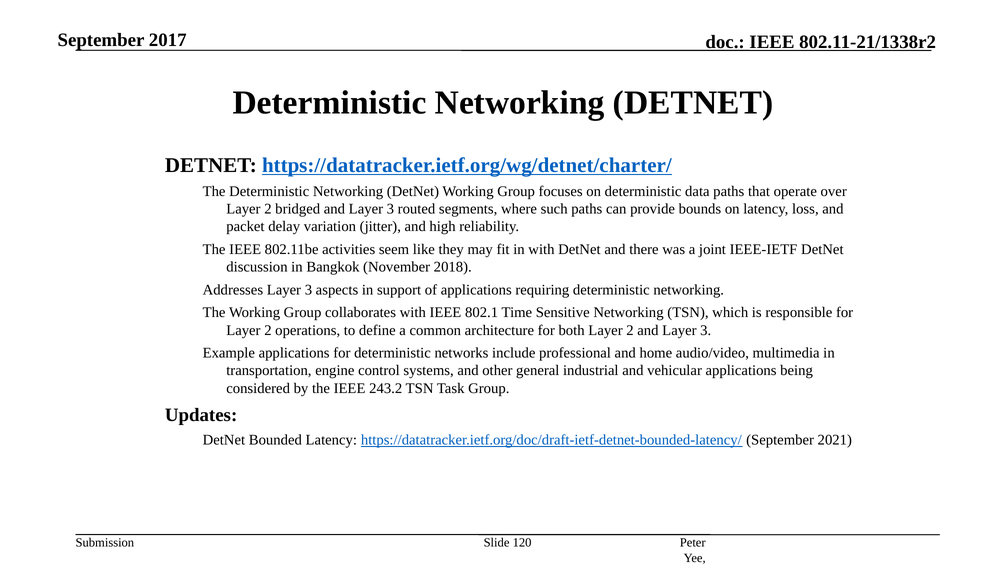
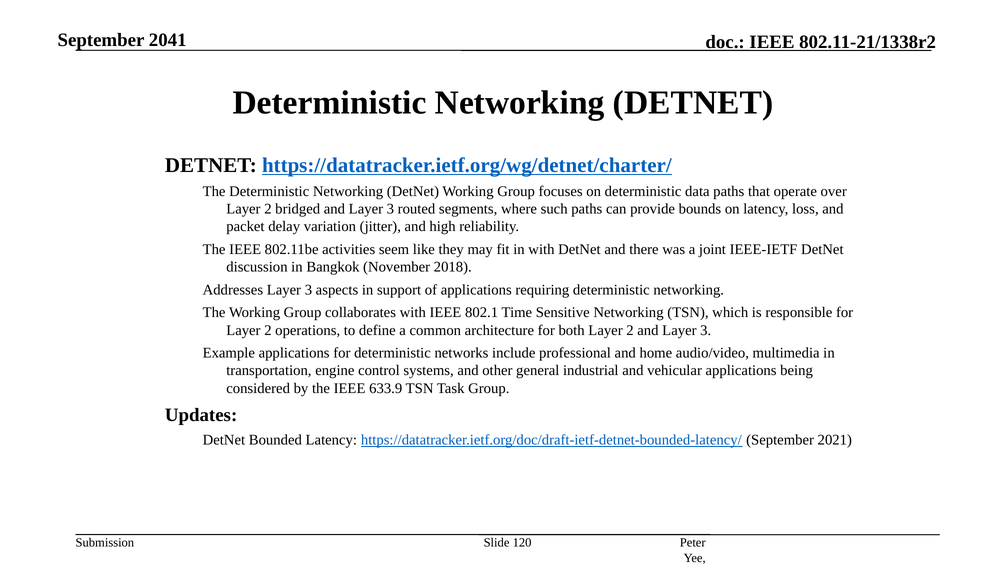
2017: 2017 -> 2041
243.2: 243.2 -> 633.9
